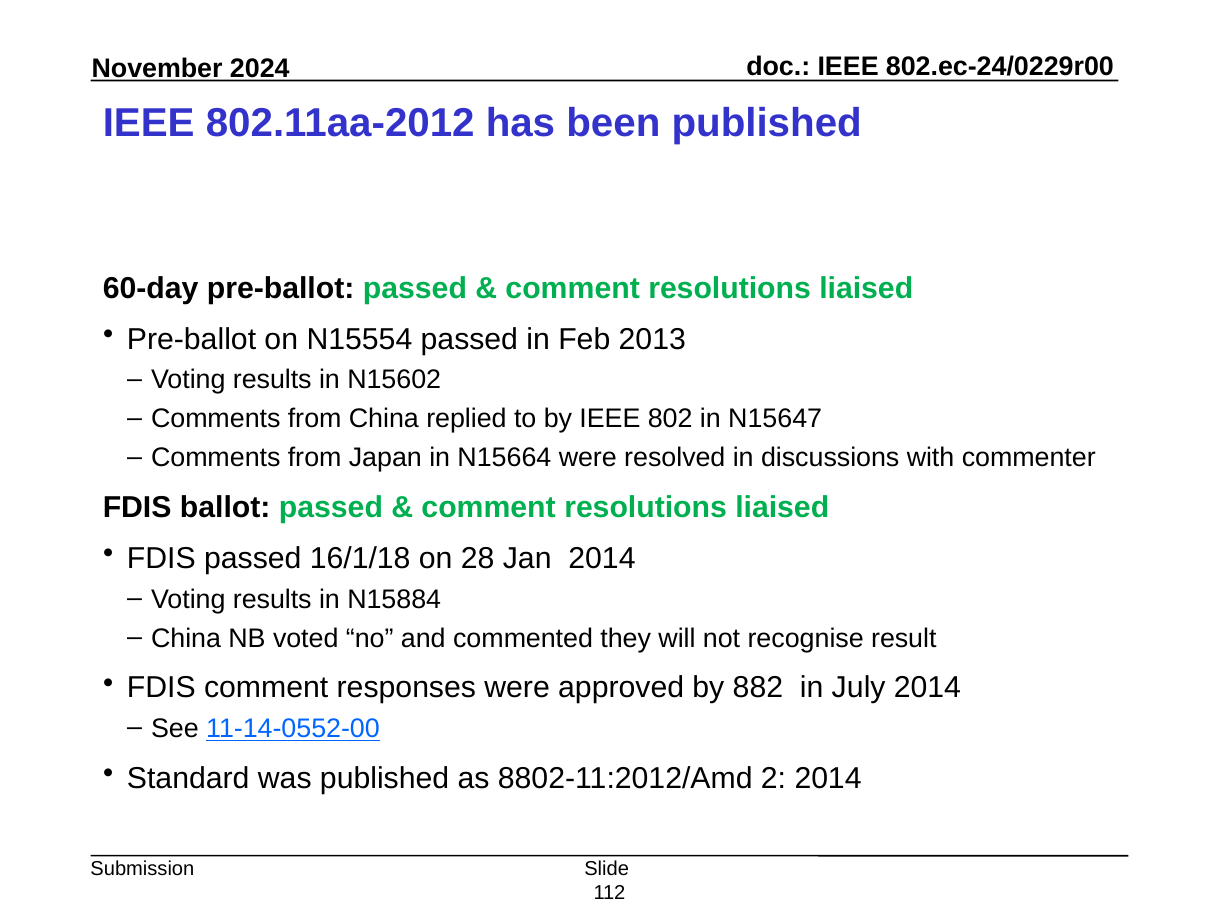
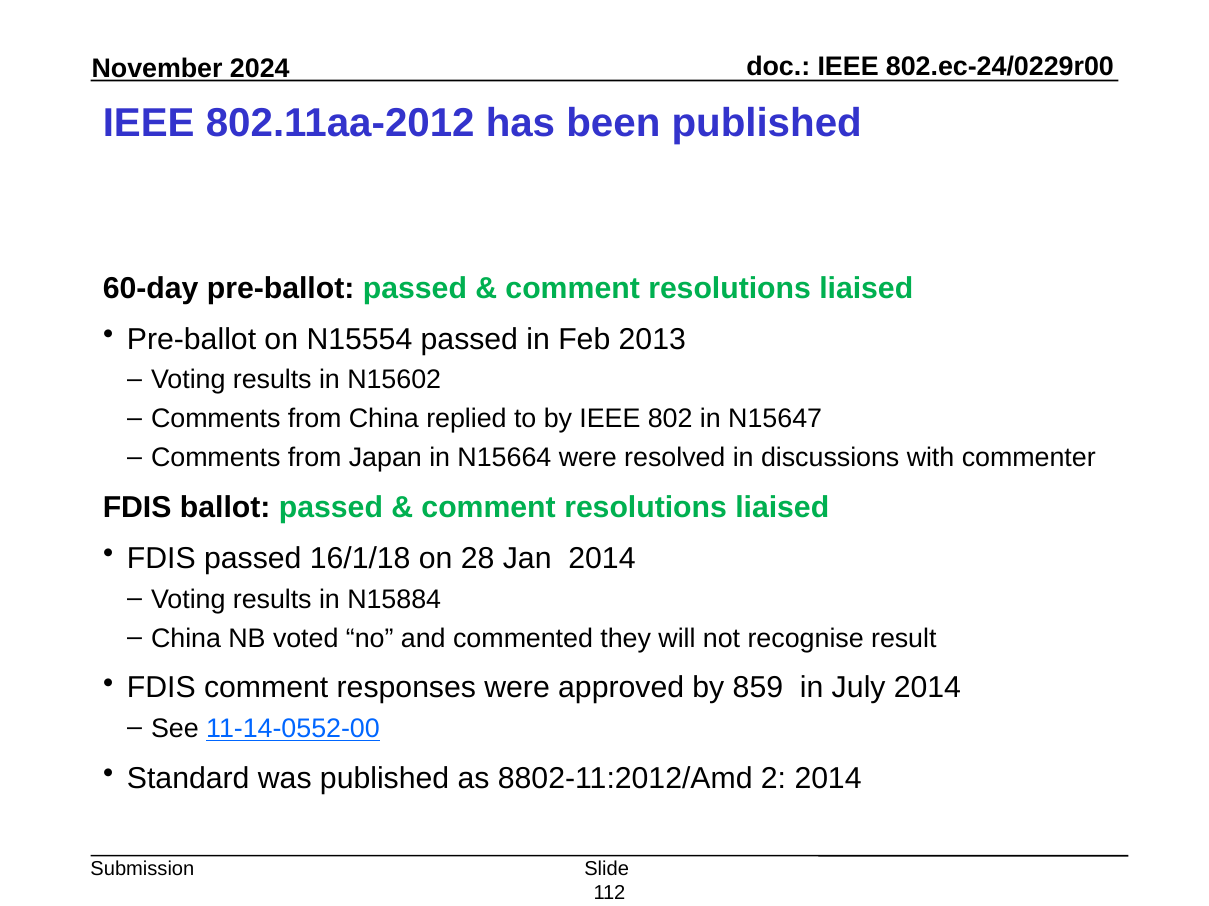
882: 882 -> 859
